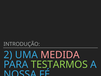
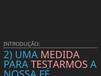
TESTARMOS colour: light green -> pink
